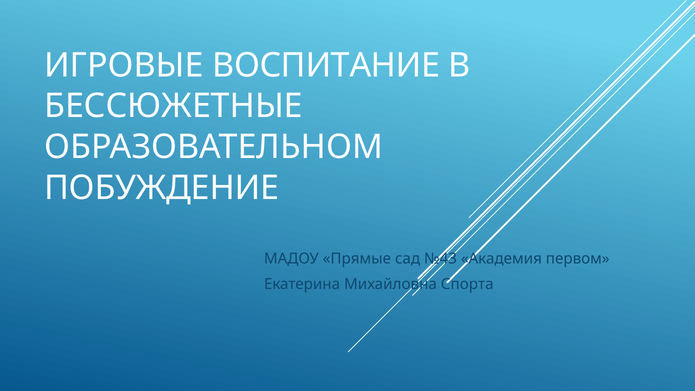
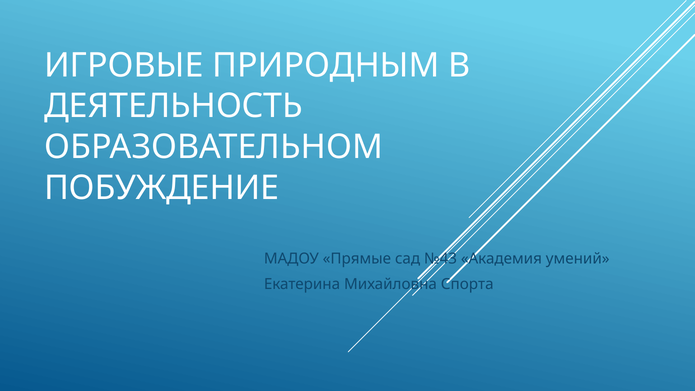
ВОСПИТАНИЕ: ВОСПИТАНИЕ -> ПРИРОДНЫМ
БЕССЮЖЕТНЫЕ: БЕССЮЖЕТНЫЕ -> ДЕЯТЕЛЬНОСТЬ
первом: первом -> умений
